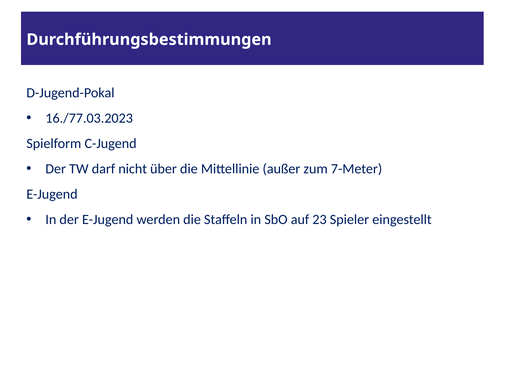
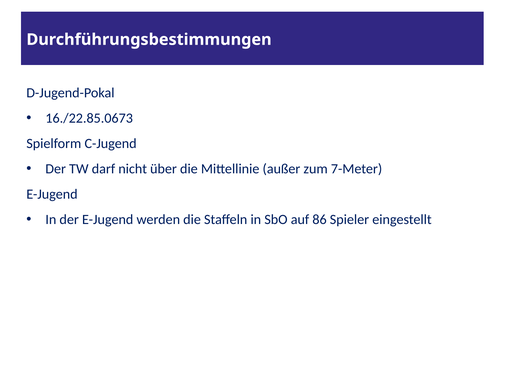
16./77.03.2023: 16./77.03.2023 -> 16./22.85.0673
23: 23 -> 86
